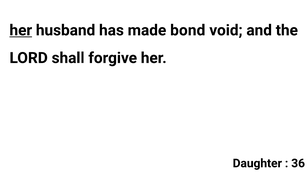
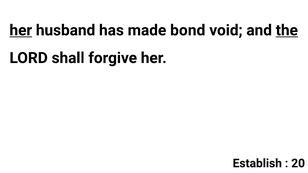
the underline: none -> present
Daughter: Daughter -> Establish
36: 36 -> 20
